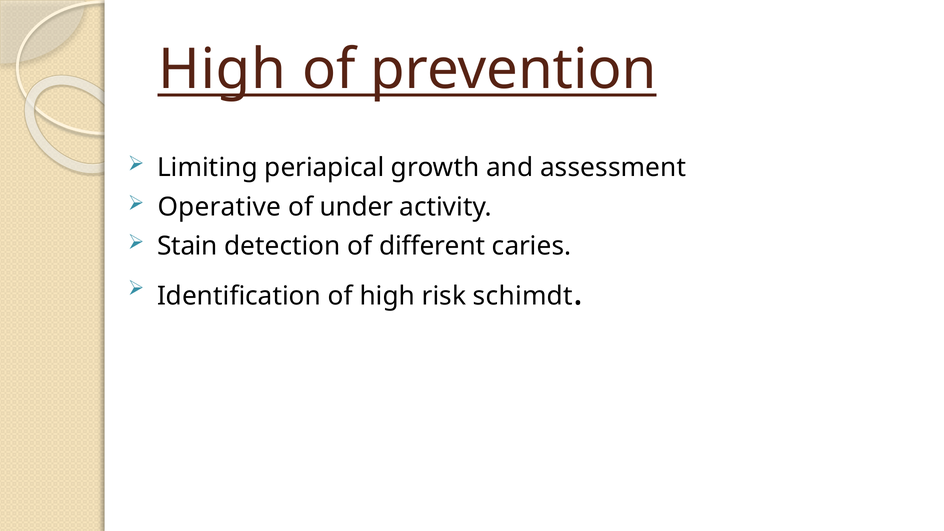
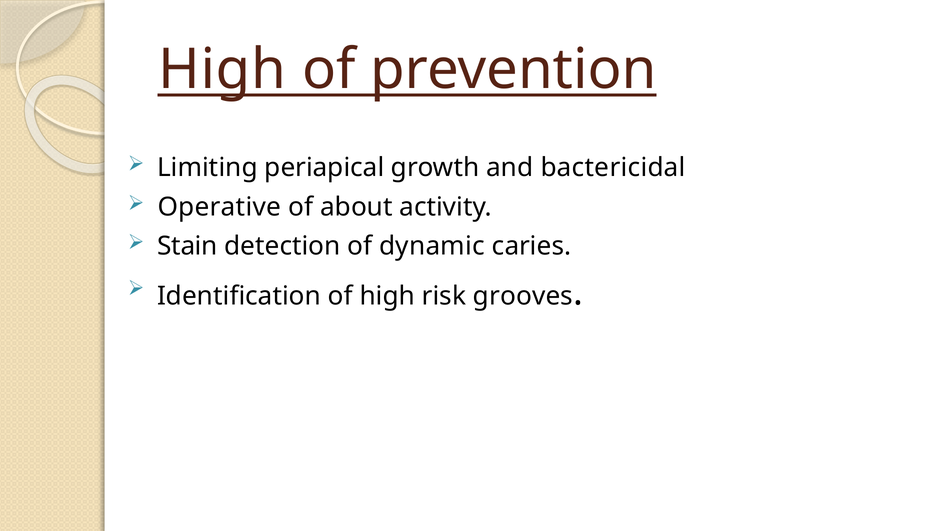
assessment: assessment -> bactericidal
under: under -> about
different: different -> dynamic
schimdt: schimdt -> grooves
